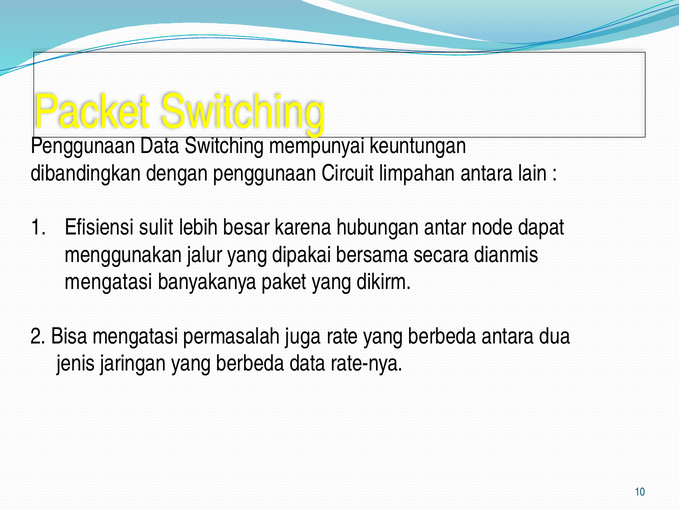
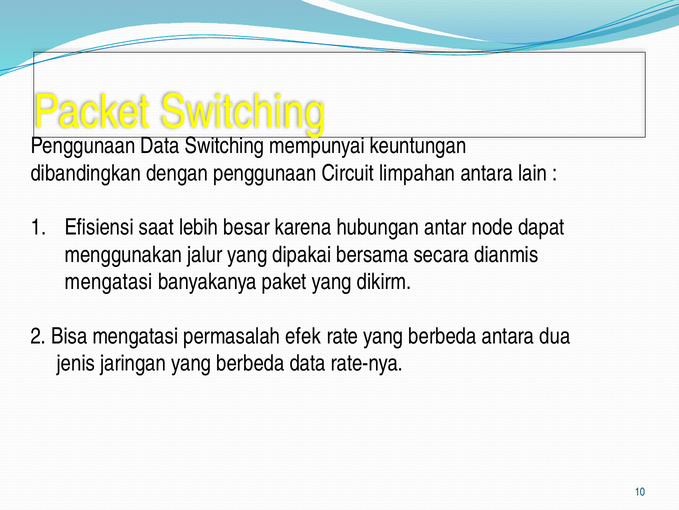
sulit: sulit -> saat
juga: juga -> efek
